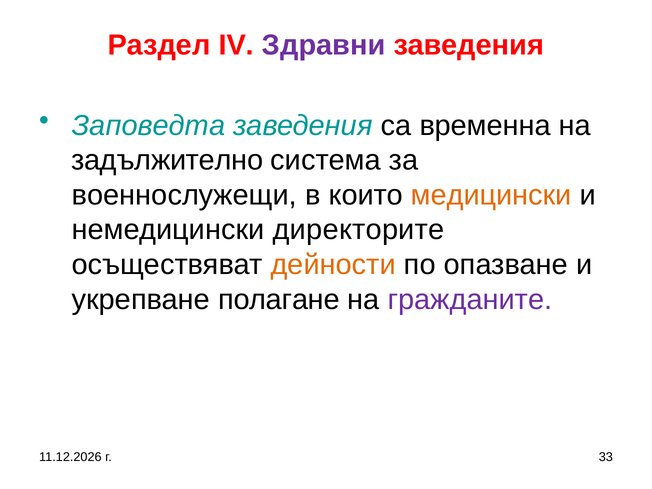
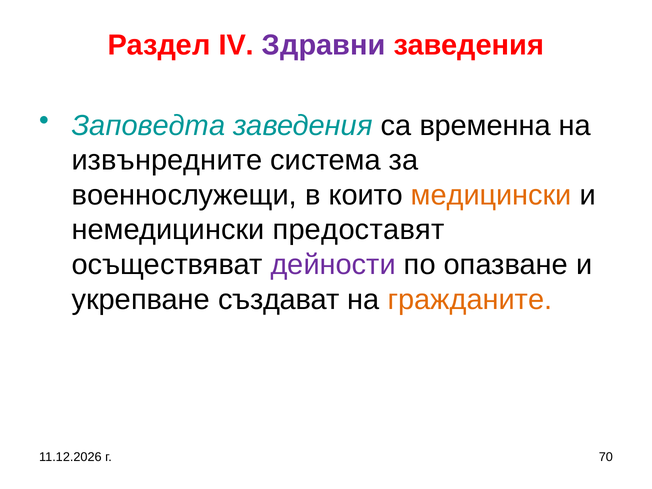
задължително: задължително -> извънредните
директорите: директорите -> предоставят
дейности colour: orange -> purple
полагане: полагане -> създават
гражданите colour: purple -> orange
33: 33 -> 70
